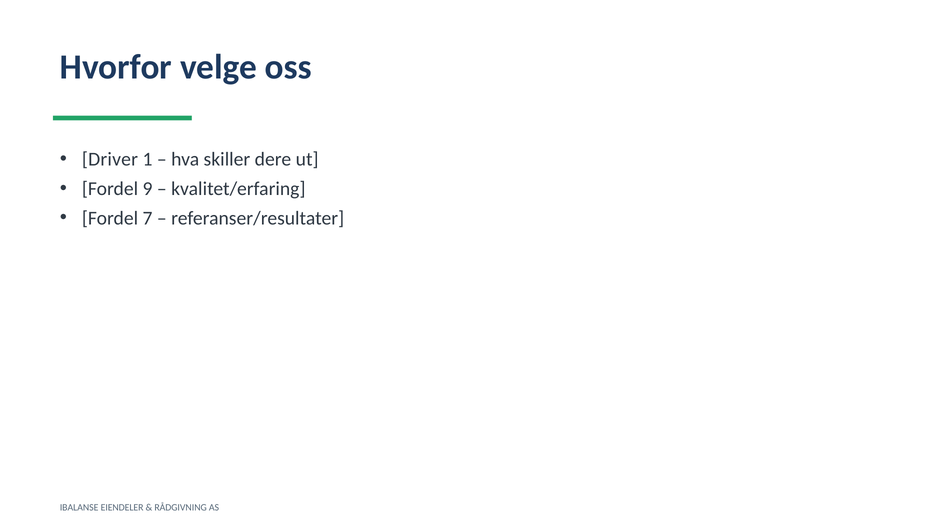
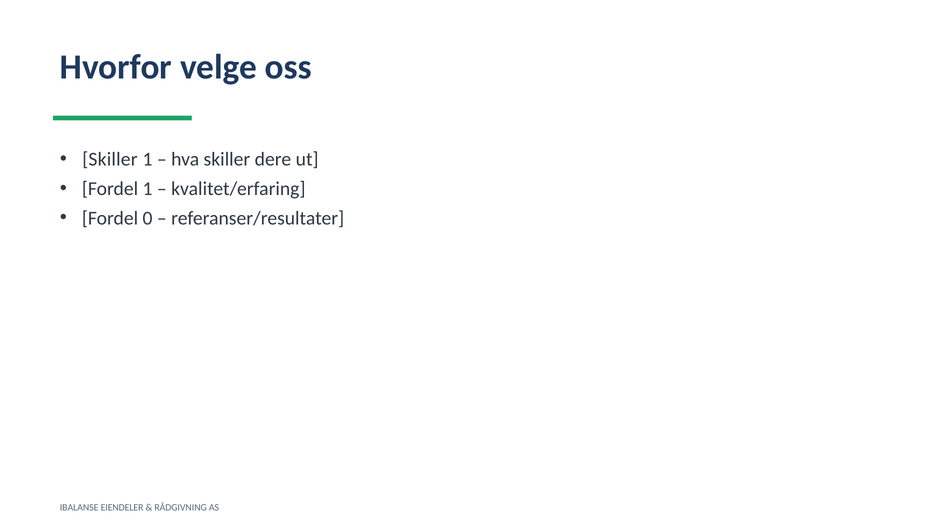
Driver at (110, 159): Driver -> Skiller
Fordel 9: 9 -> 1
7: 7 -> 0
